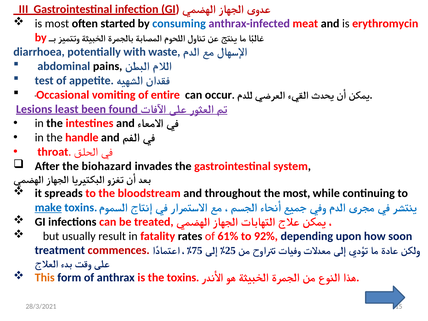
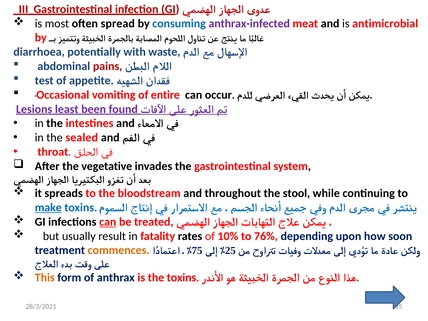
started: started -> spread
erythromycin: erythromycin -> antimicrobial
pains colour: black -> red
handle: handle -> sealed
biohazard: biohazard -> vegetative
the most: most -> stool
can at (108, 222) underline: none -> present
61%: 61% -> 10%
92%: 92% -> 76%
commences colour: red -> orange
